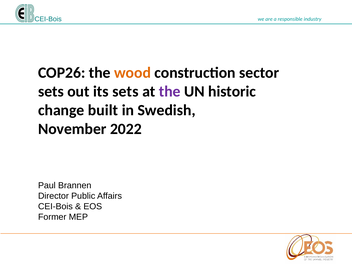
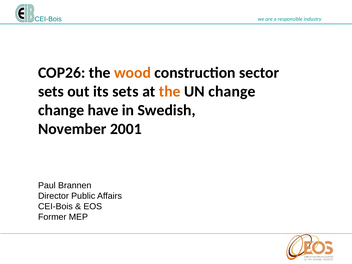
the at (170, 91) colour: purple -> orange
UN historic: historic -> change
built: built -> have
2022: 2022 -> 2001
